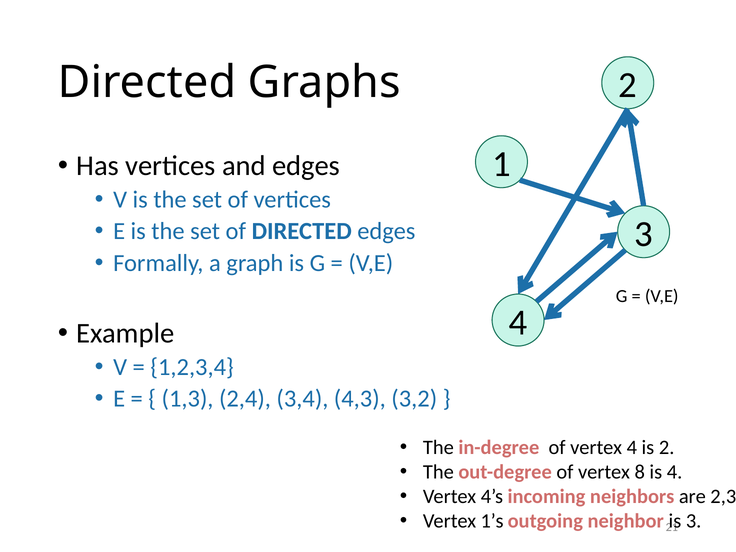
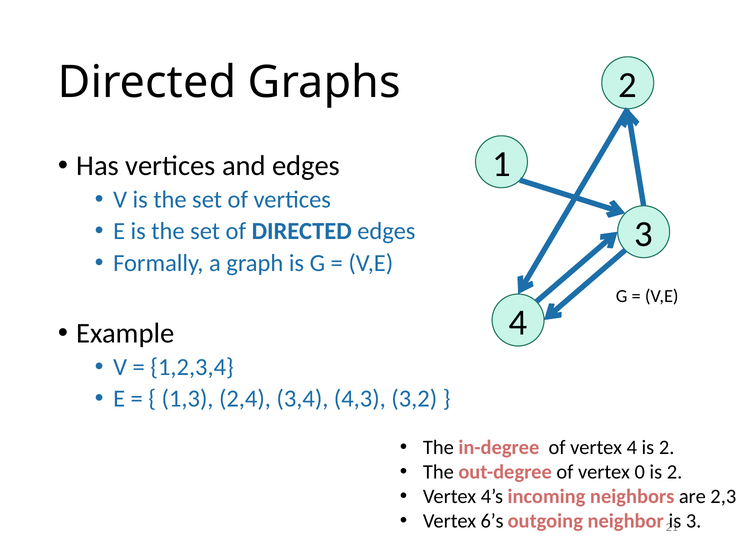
8: 8 -> 0
4 at (675, 472): 4 -> 2
1’s: 1’s -> 6’s
